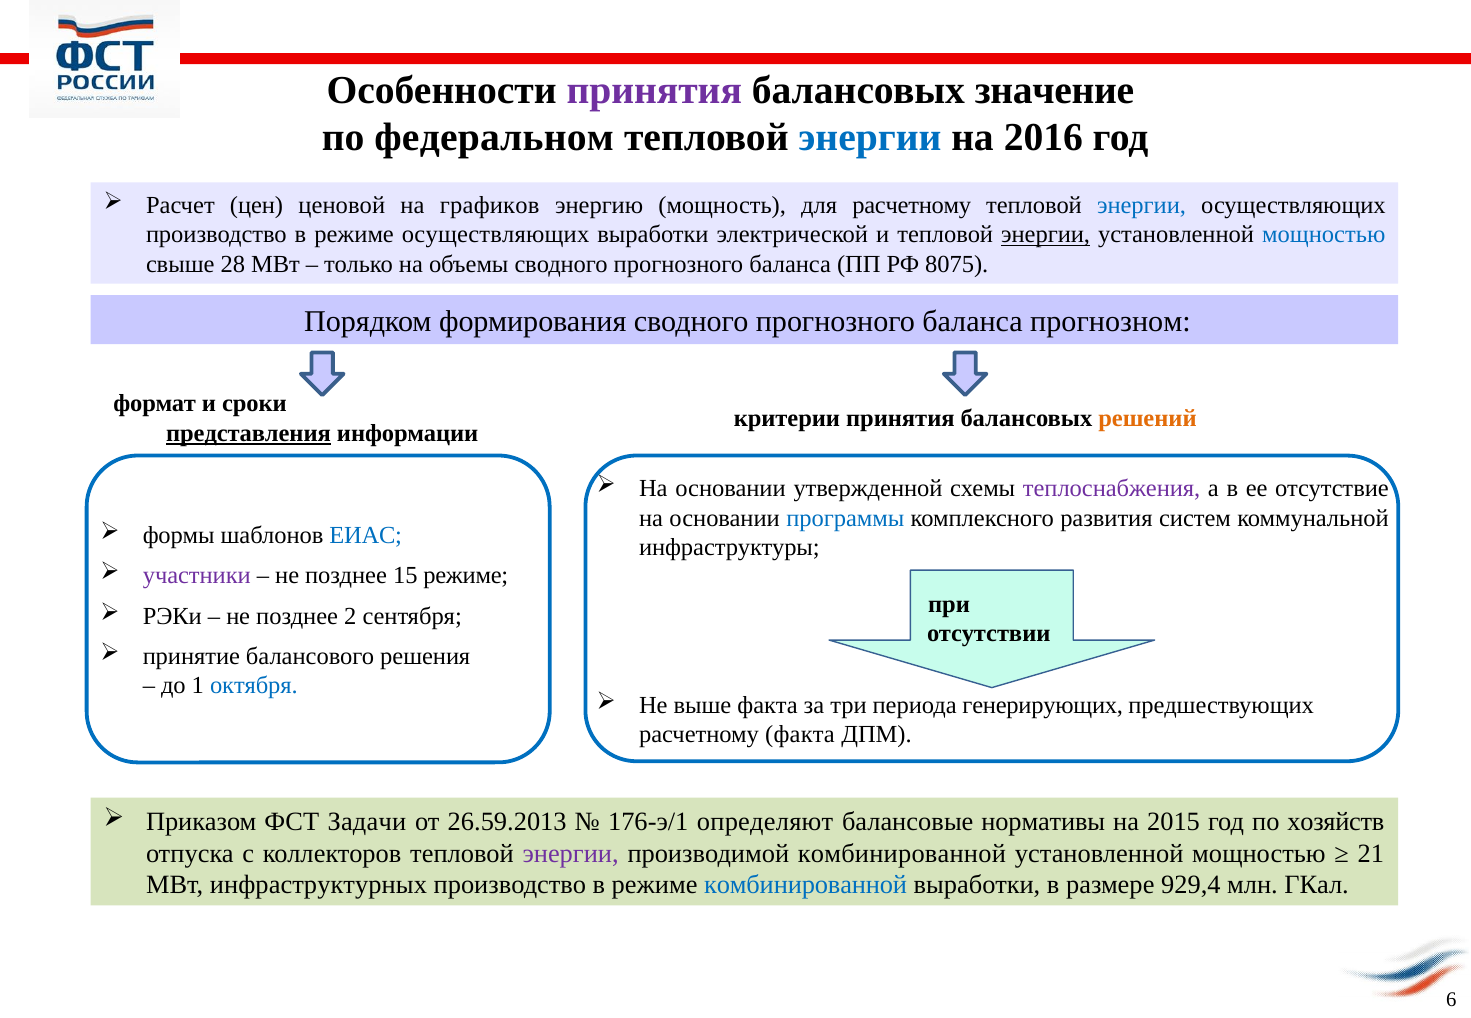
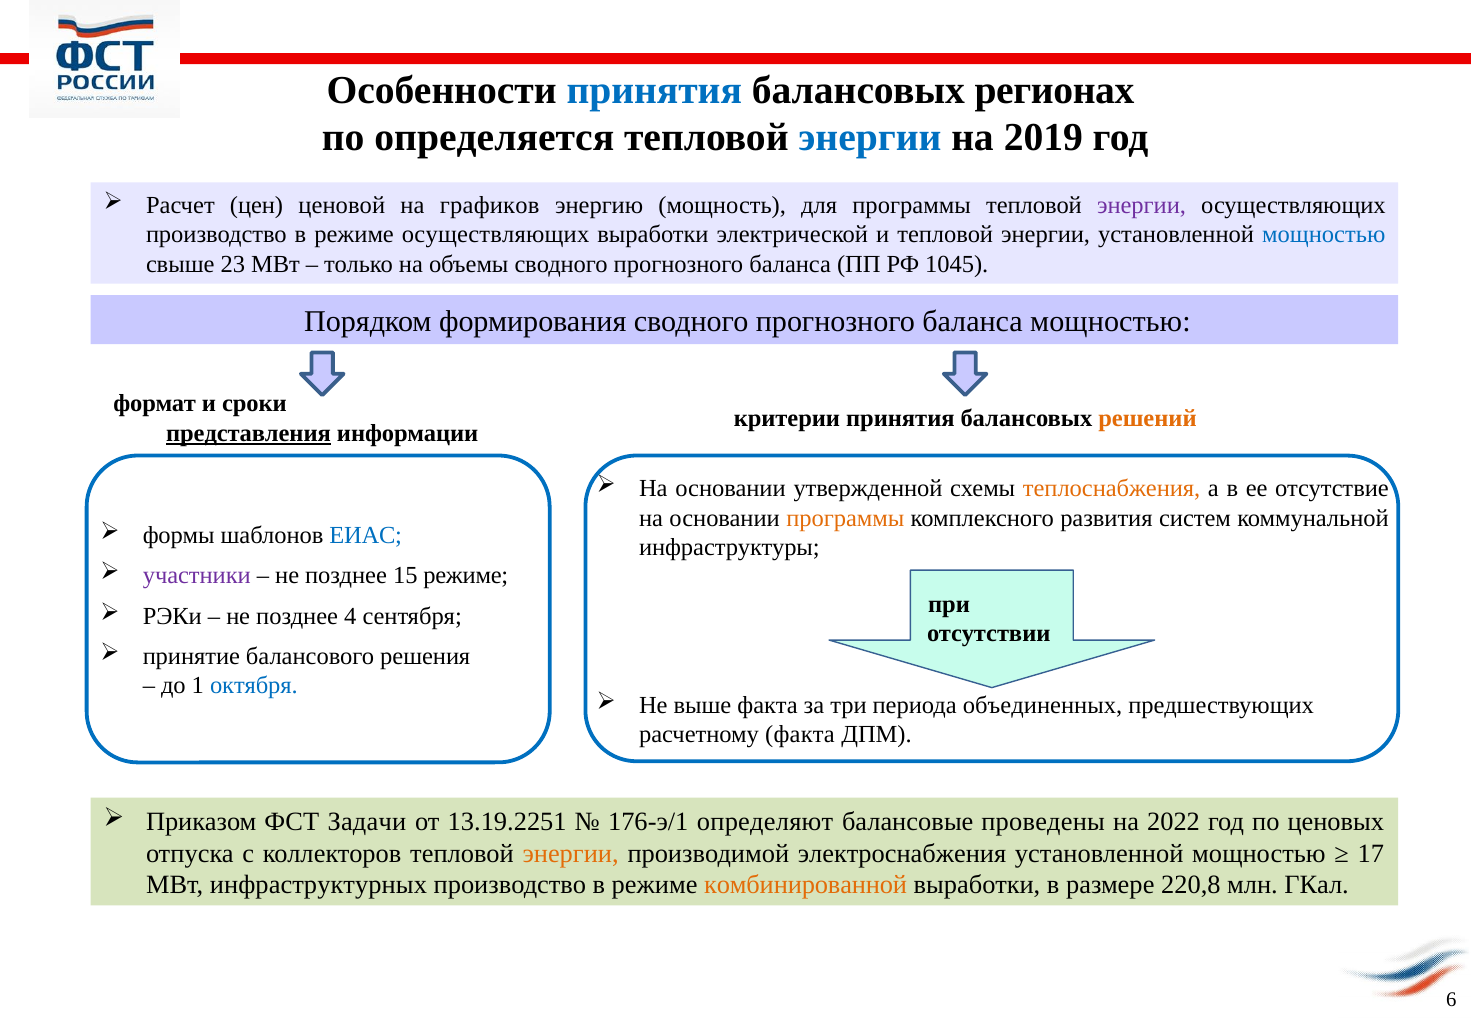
принятия at (654, 90) colour: purple -> blue
значение: значение -> регионах
федеральном: федеральном -> определяется
2016: 2016 -> 2019
для расчетному: расчетному -> программы
энергии at (1142, 205) colour: blue -> purple
энергии at (1046, 235) underline: present -> none
28: 28 -> 23
8075: 8075 -> 1045
баланса прогнозном: прогнозном -> мощностью
теплоснабжения colour: purple -> orange
программы at (845, 518) colour: blue -> orange
2: 2 -> 4
генерирующих: генерирующих -> объединенных
26.59.2013: 26.59.2013 -> 13.19.2251
нормативы: нормативы -> проведены
2015: 2015 -> 2022
хозяйств: хозяйств -> ценовых
энергии at (571, 854) colour: purple -> orange
производимой комбинированной: комбинированной -> электроснабжения
21: 21 -> 17
комбинированной at (806, 885) colour: blue -> orange
929,4: 929,4 -> 220,8
